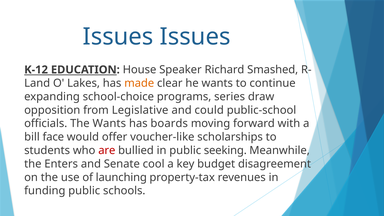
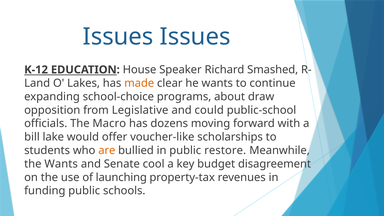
series: series -> about
The Wants: Wants -> Macro
boards: boards -> dozens
face: face -> lake
are colour: red -> orange
seeking: seeking -> restore
the Enters: Enters -> Wants
